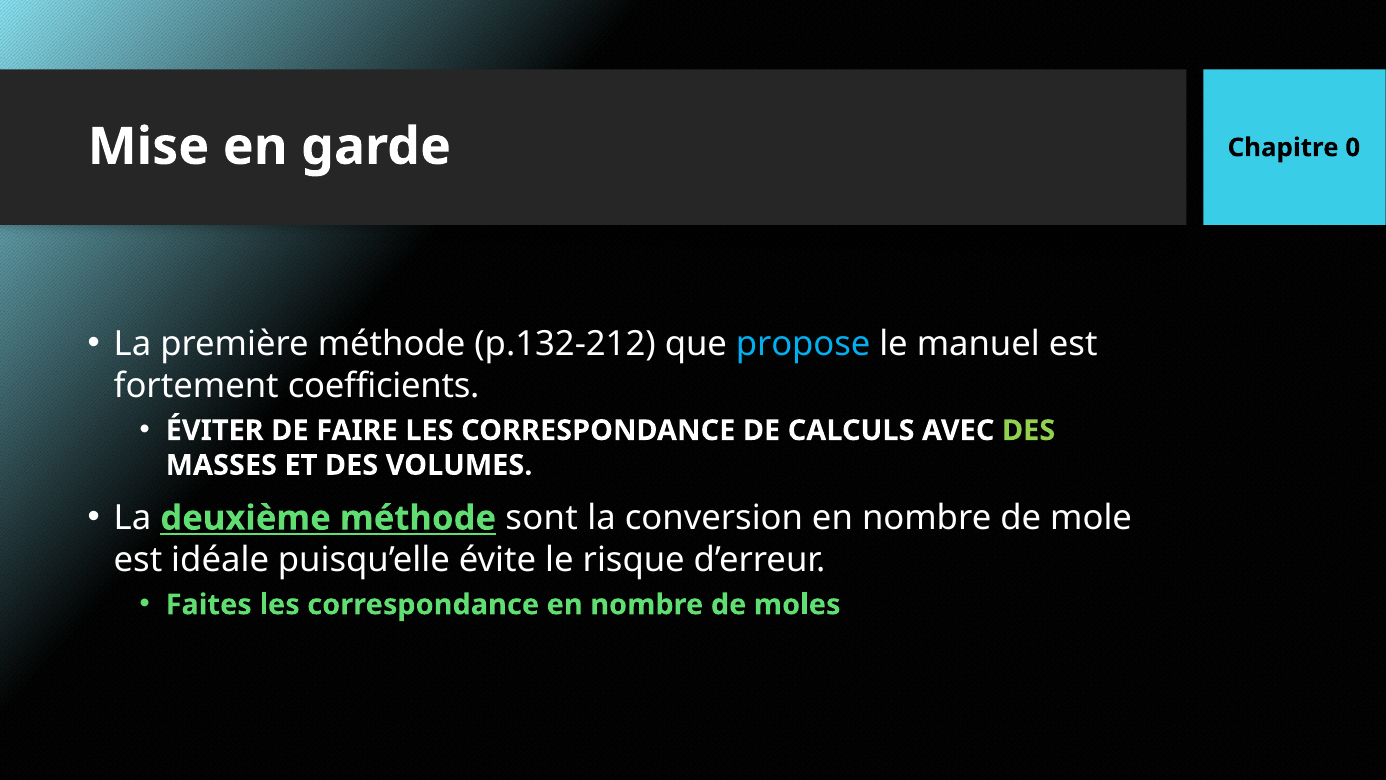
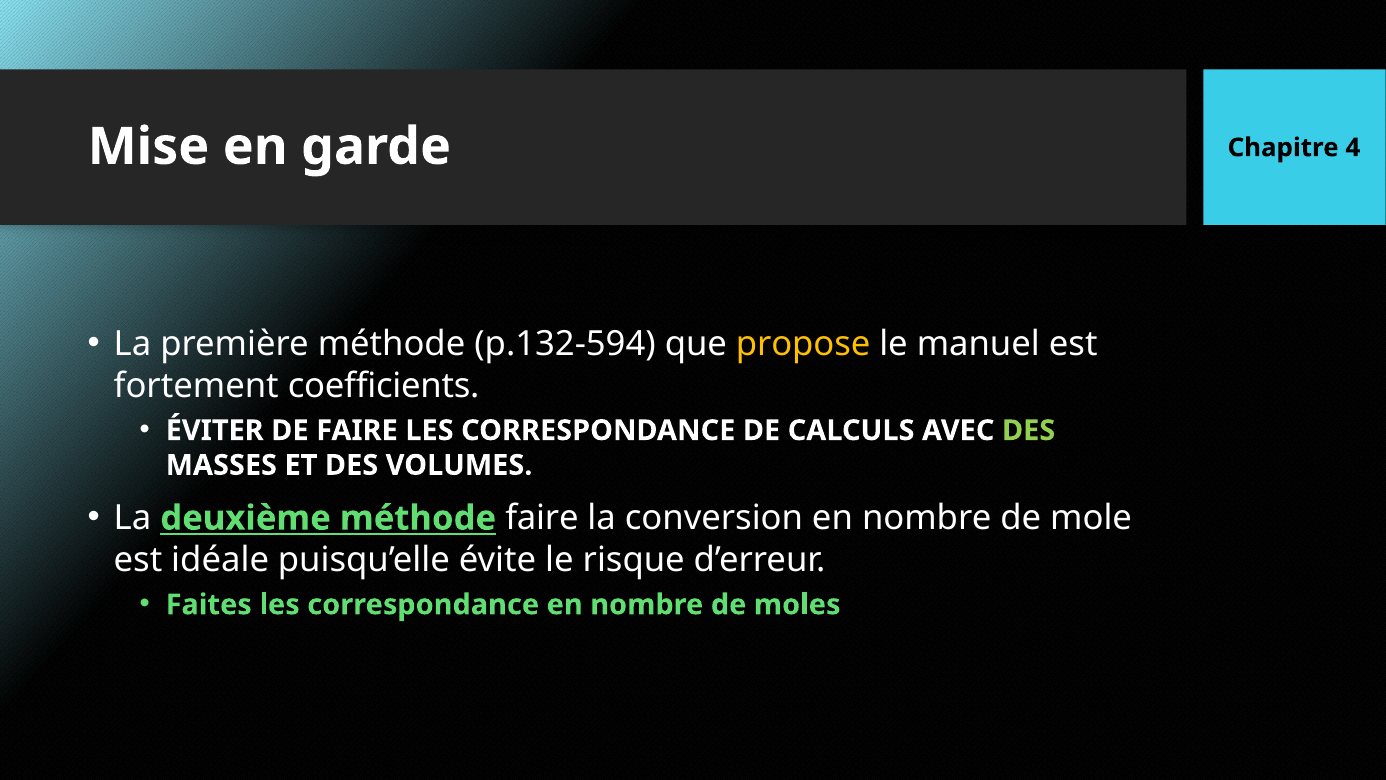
0: 0 -> 4
p.132-212: p.132-212 -> p.132-594
propose colour: light blue -> yellow
méthode sont: sont -> faire
